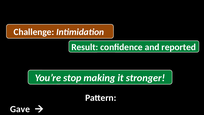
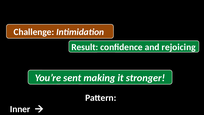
reported: reported -> rejoicing
stop: stop -> sent
Gave: Gave -> Inner
